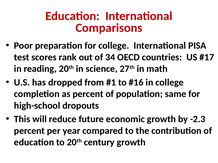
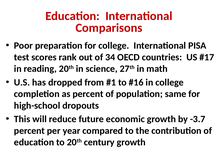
-2.3: -2.3 -> -3.7
